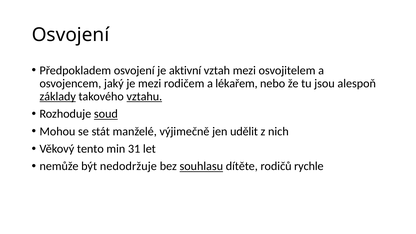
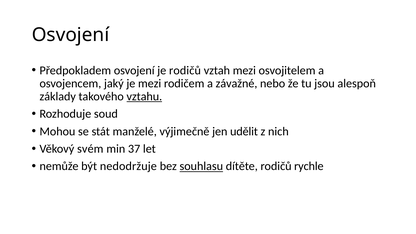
je aktivní: aktivní -> rodičů
lékařem: lékařem -> závažné
základy underline: present -> none
soud underline: present -> none
tento: tento -> svém
31: 31 -> 37
